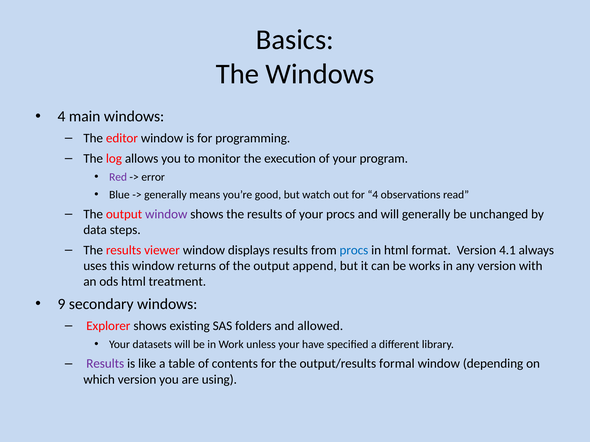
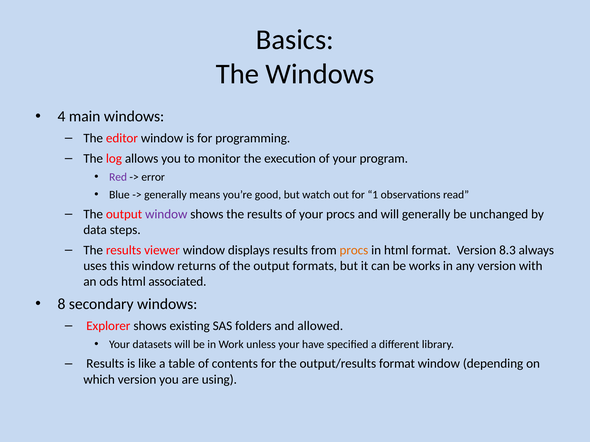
for 4: 4 -> 1
procs at (354, 250) colour: blue -> orange
4.1: 4.1 -> 8.3
append: append -> formats
treatment: treatment -> associated
9: 9 -> 8
Results at (105, 364) colour: purple -> black
output/results formal: formal -> format
